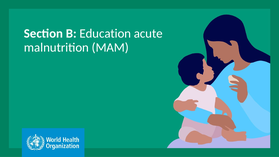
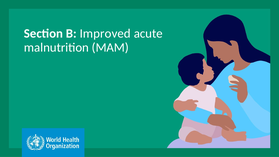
Education: Education -> Improved
